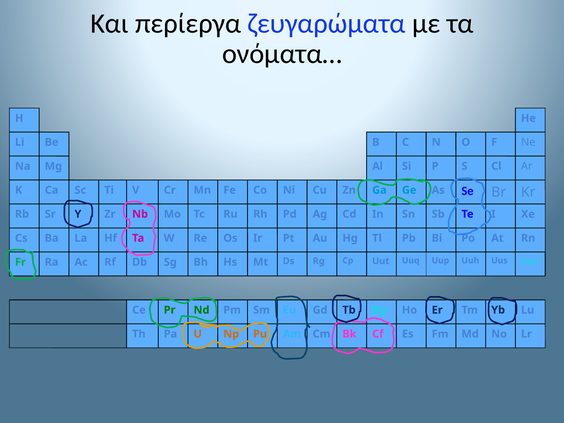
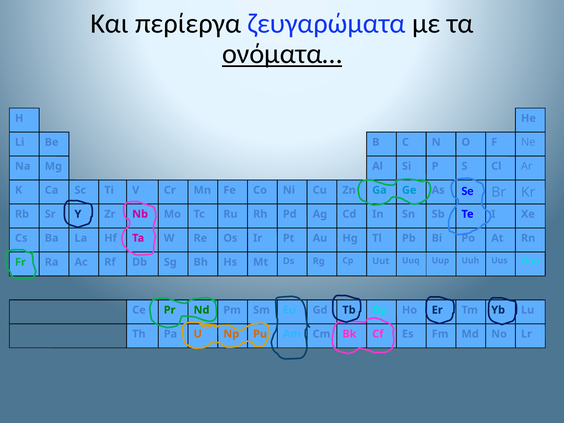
ονόματα… underline: none -> present
